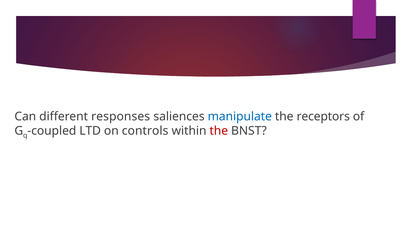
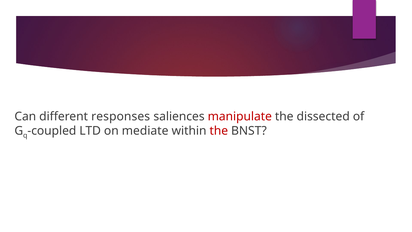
manipulate colour: blue -> red
receptors: receptors -> dissected
controls: controls -> mediate
